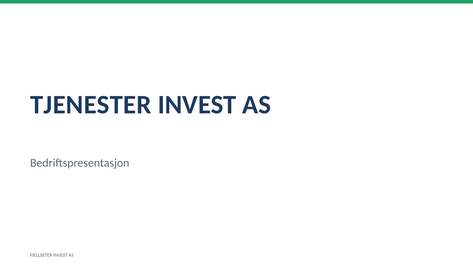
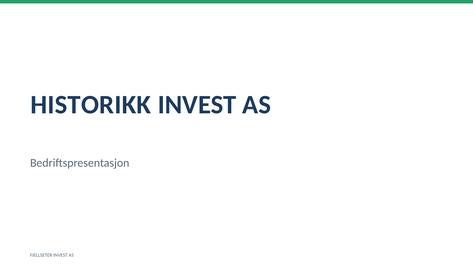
TJENESTER: TJENESTER -> HISTORIKK
